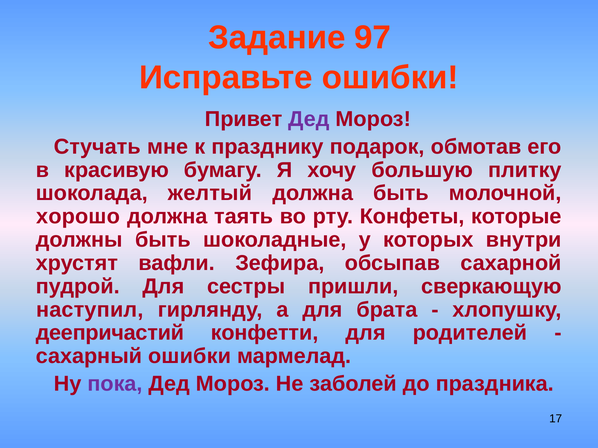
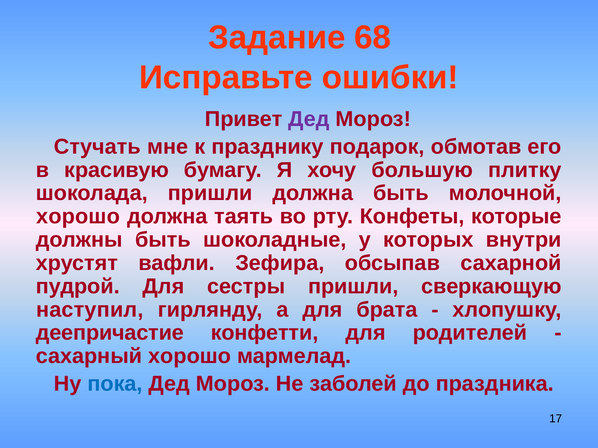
97: 97 -> 68
шоколада желтый: желтый -> пришли
деепричастий: деепричастий -> деепричастие
сахарный ошибки: ошибки -> хорошо
пока colour: purple -> blue
